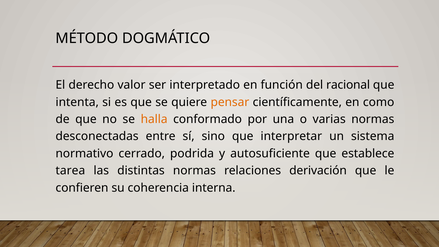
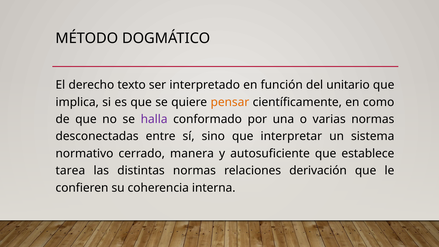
valor: valor -> texto
racional: racional -> unitario
intenta: intenta -> implica
halla colour: orange -> purple
podrida: podrida -> manera
